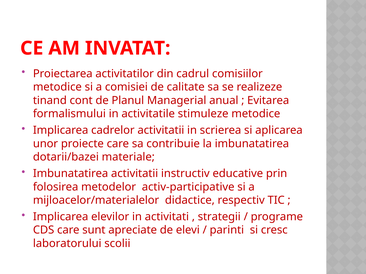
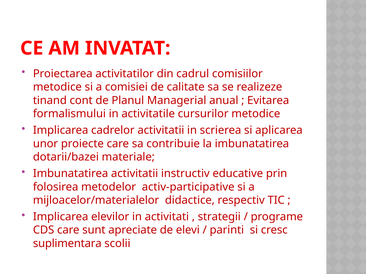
stimuleze: stimuleze -> cursurilor
laboratorului: laboratorului -> suplimentara
